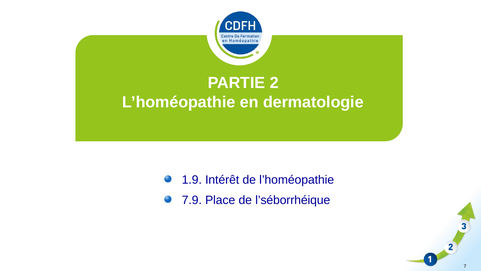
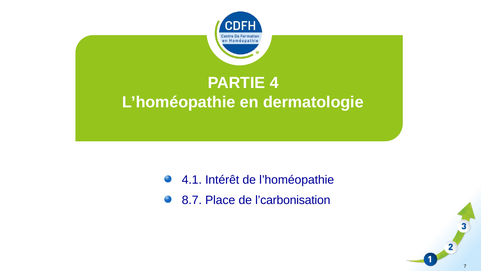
2: 2 -> 4
1.9: 1.9 -> 4.1
7.9: 7.9 -> 8.7
l’séborrhéique: l’séborrhéique -> l’carbonisation
